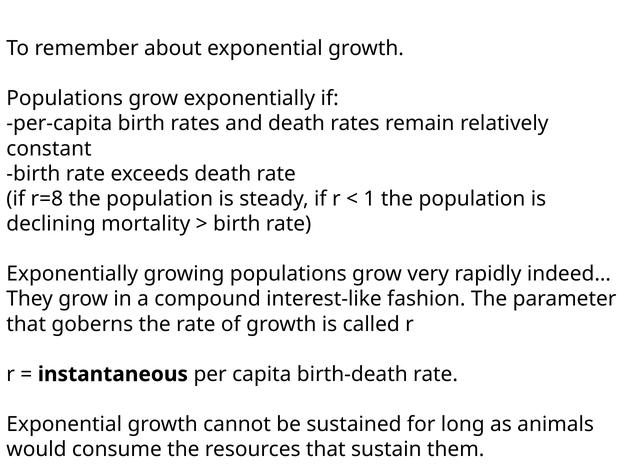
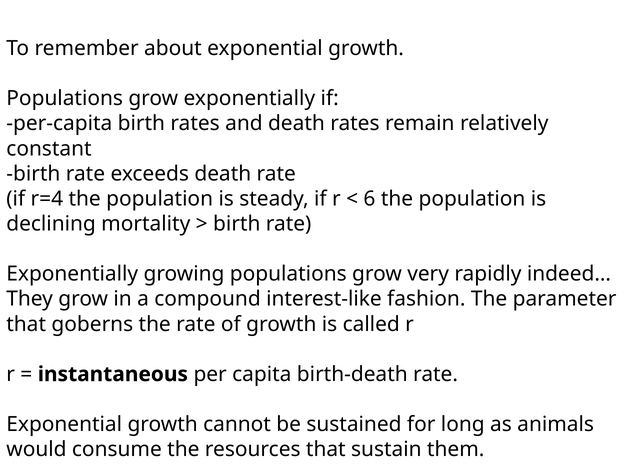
r=8: r=8 -> r=4
1: 1 -> 6
